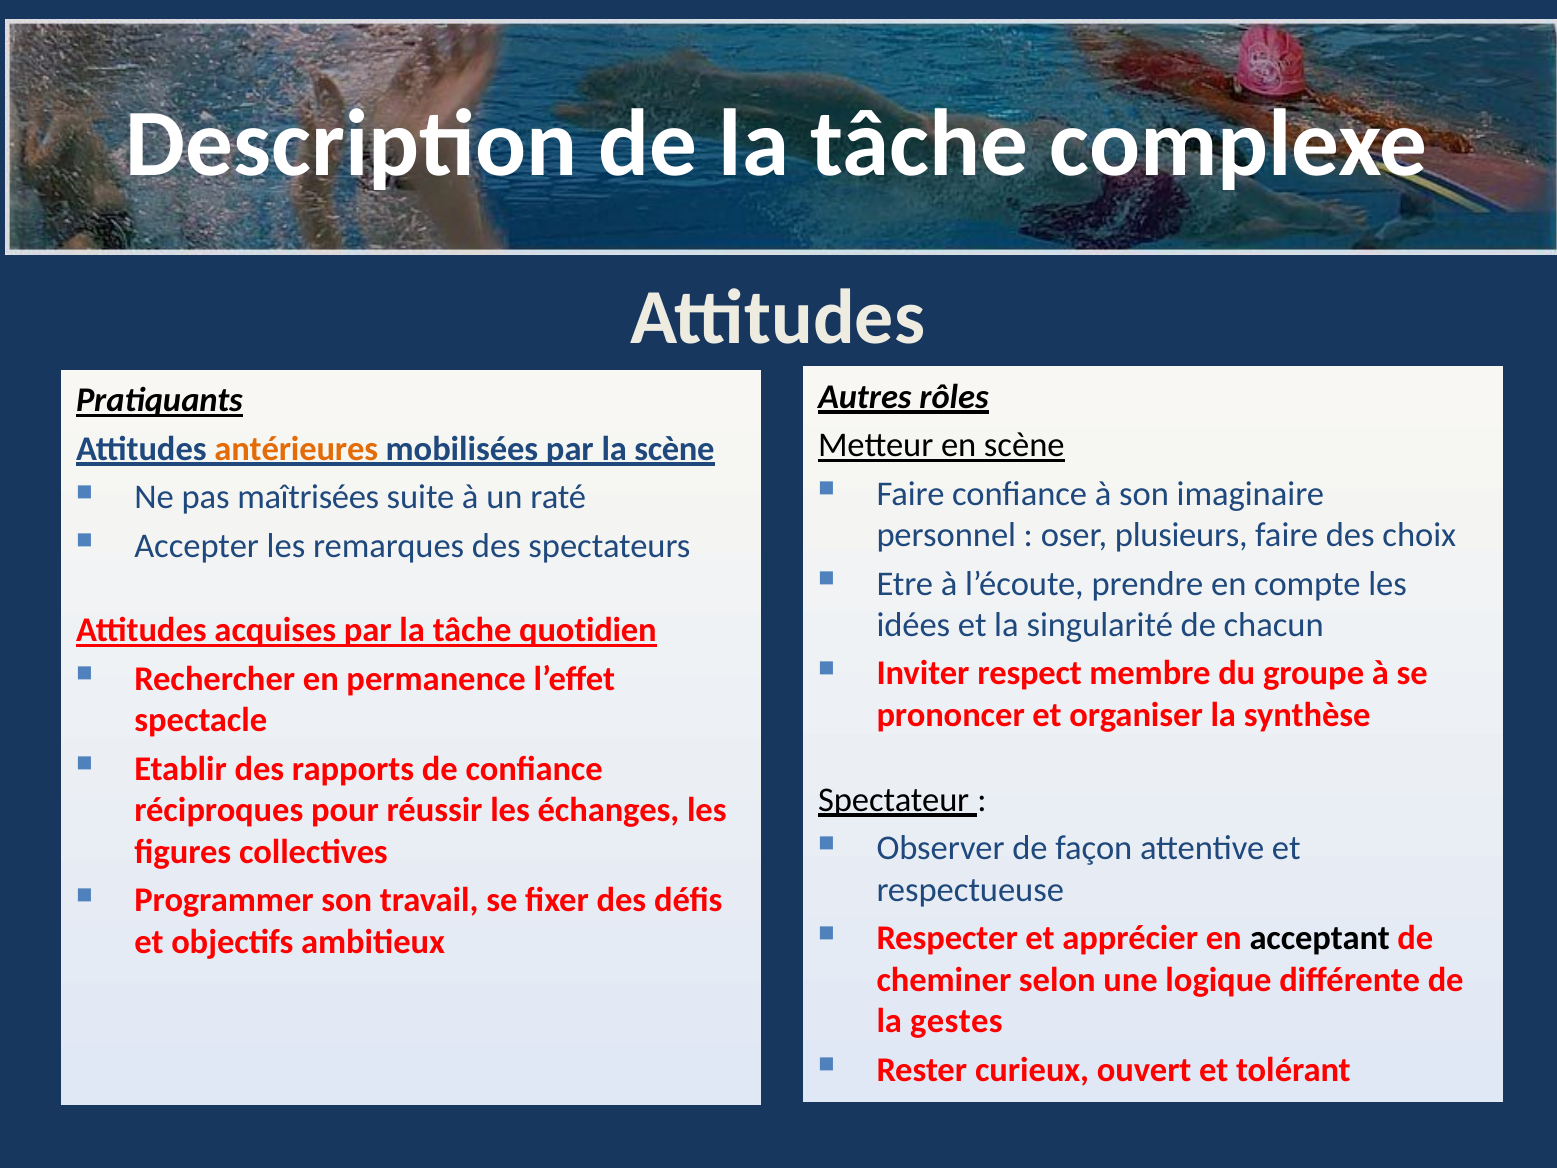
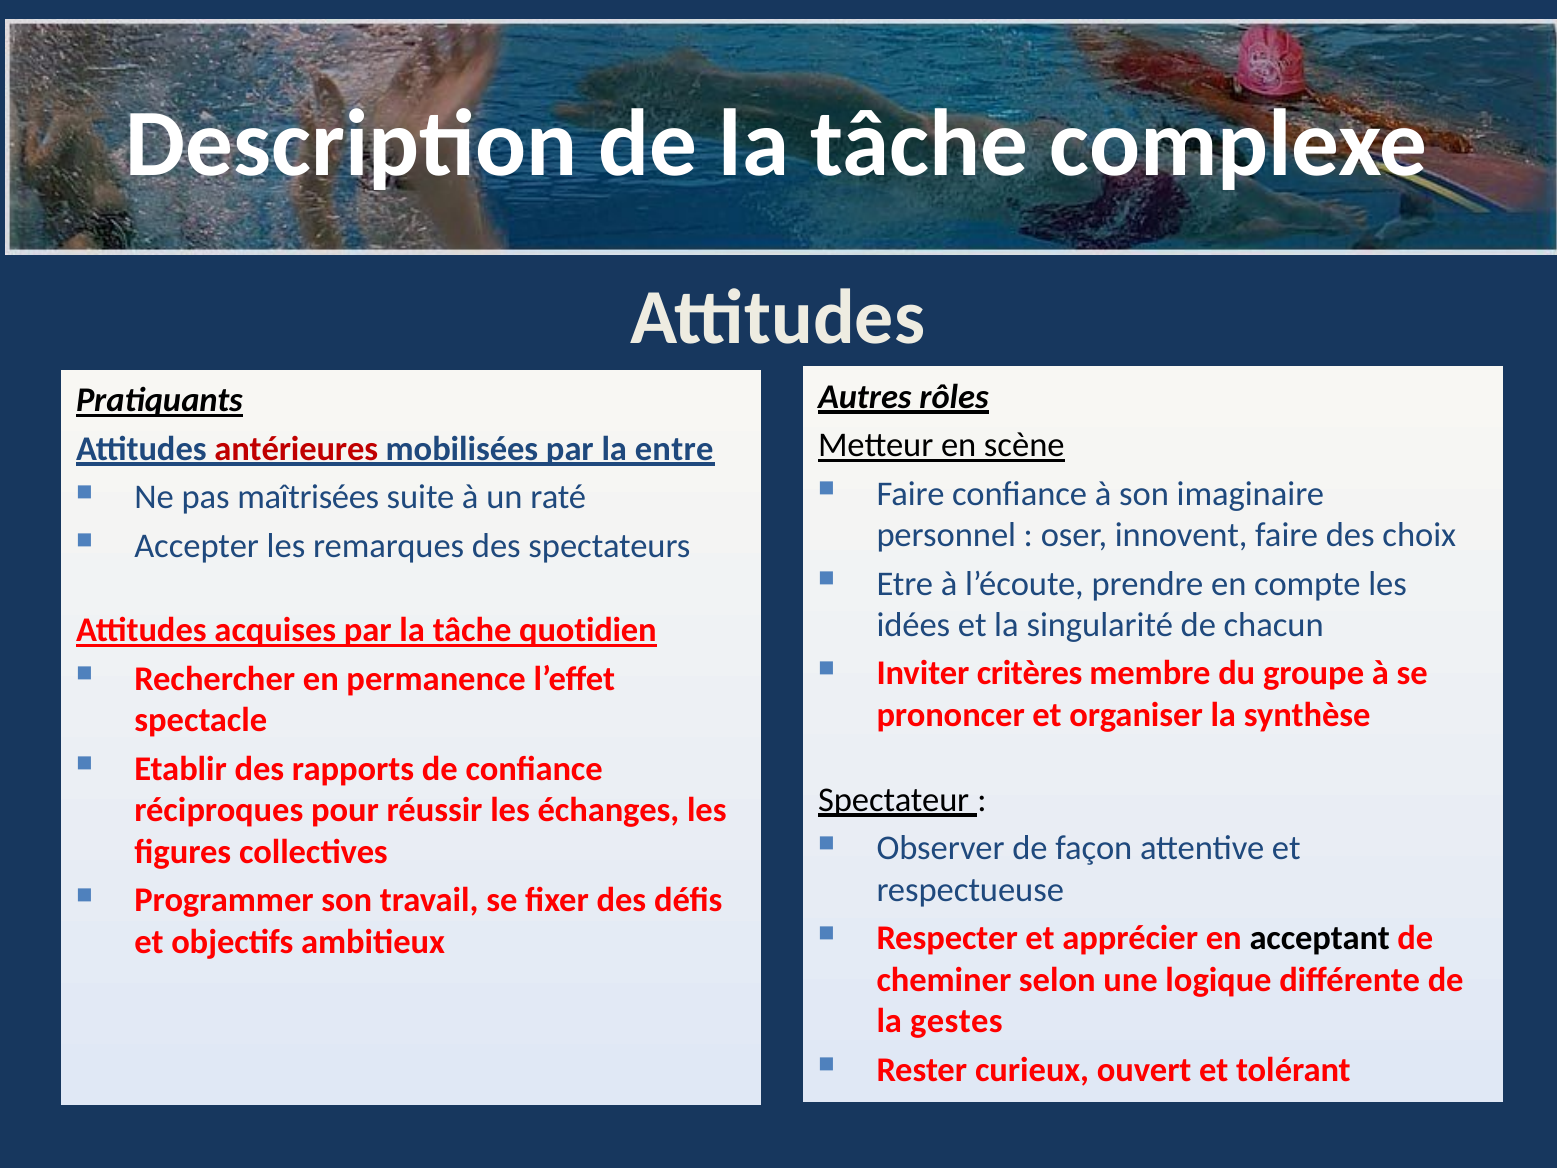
antérieures colour: orange -> red
la scène: scène -> entre
plusieurs: plusieurs -> innovent
respect: respect -> critères
